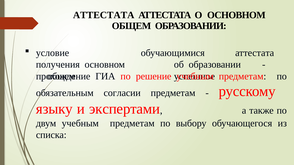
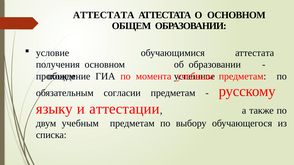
решение: решение -> момента
экспертами: экспертами -> аттестации
